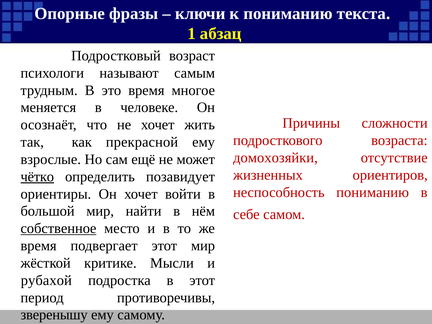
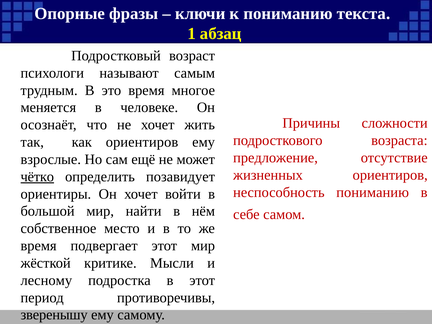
как прекрасной: прекрасной -> ориентиров
домохозяйки: домохозяйки -> предложение
собственное underline: present -> none
рубахой: рубахой -> лесному
